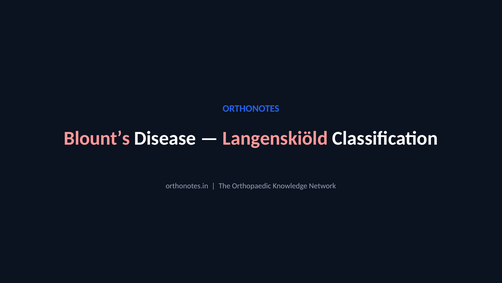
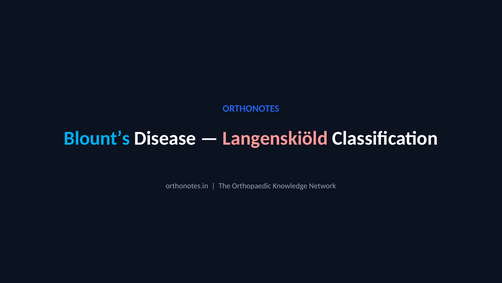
Blount’s colour: pink -> light blue
